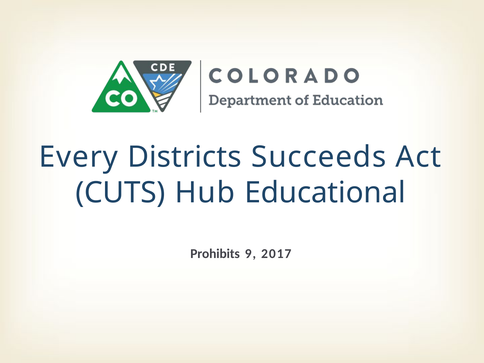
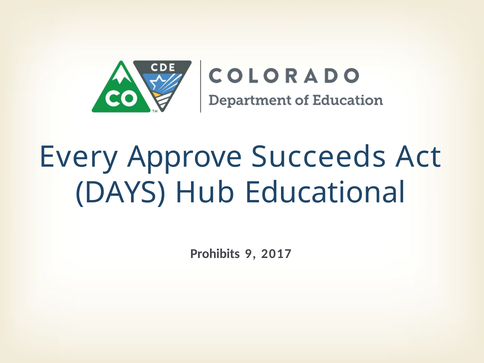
Districts: Districts -> Approve
CUTS: CUTS -> DAYS
